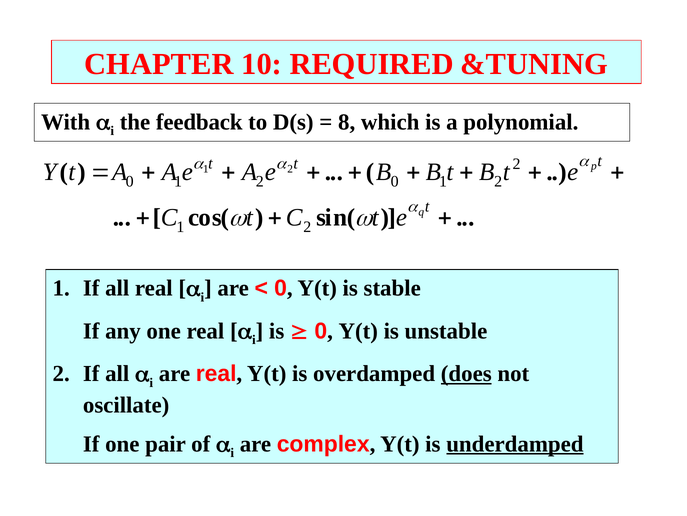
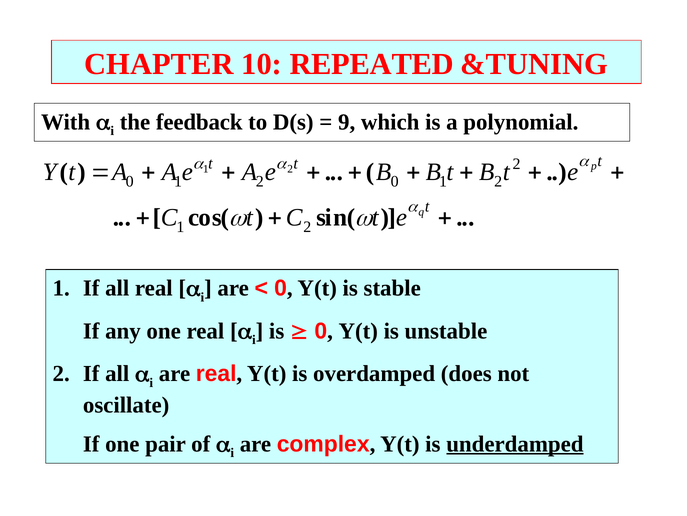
REQUIRED: REQUIRED -> REPEATED
8: 8 -> 9
does underline: present -> none
